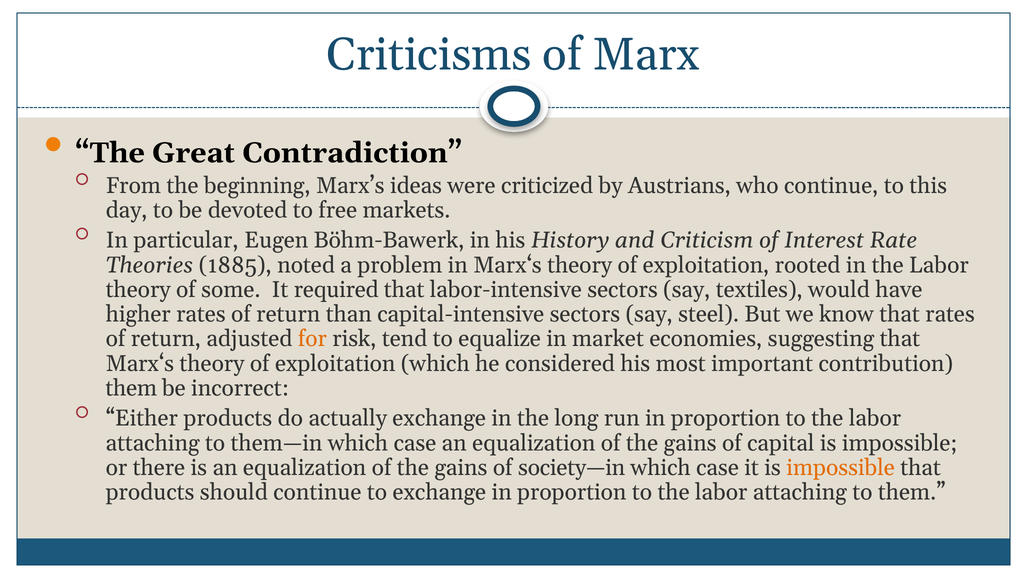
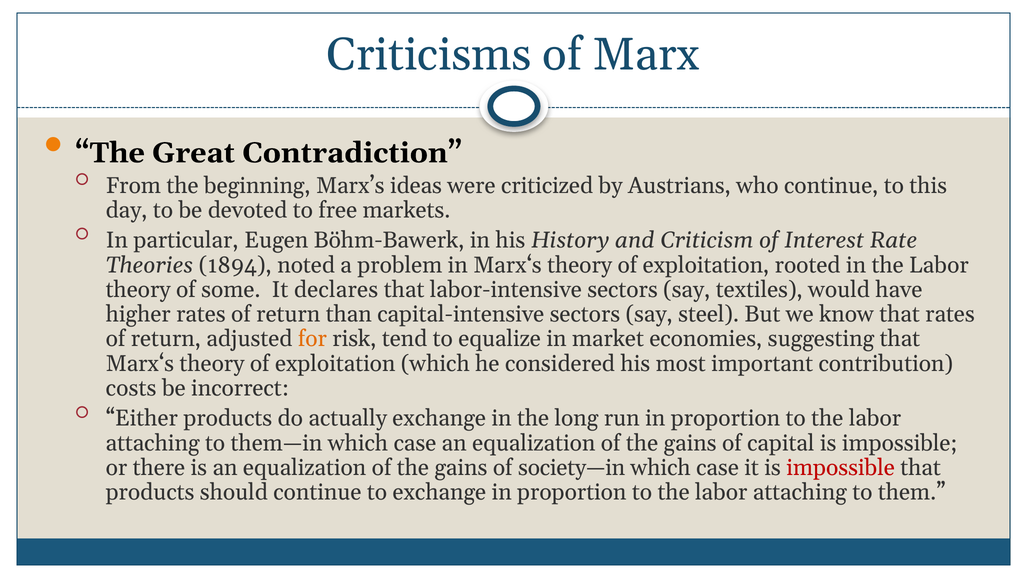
1885: 1885 -> 1894
required: required -> declares
them at (131, 388): them -> costs
impossible at (841, 468) colour: orange -> red
